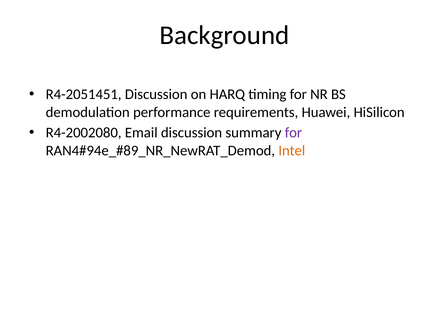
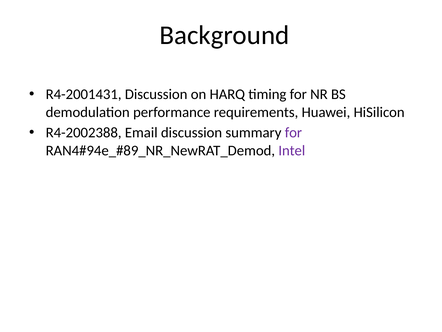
R4-2051451: R4-2051451 -> R4-2001431
R4-2002080: R4-2002080 -> R4-2002388
Intel colour: orange -> purple
